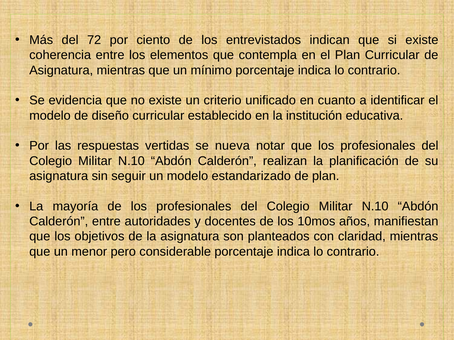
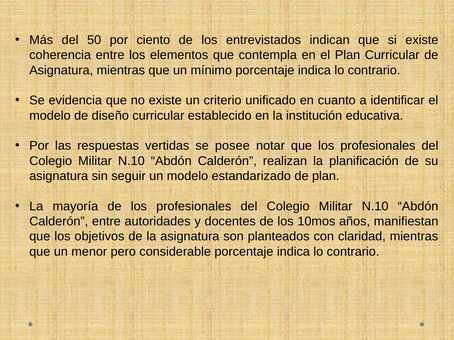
72: 72 -> 50
nueva: nueva -> posee
